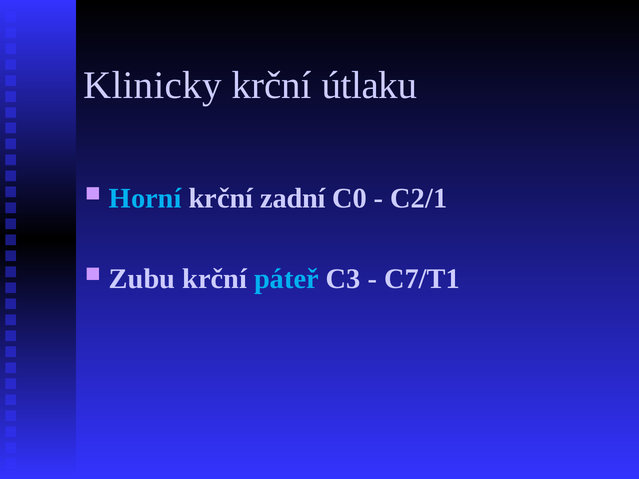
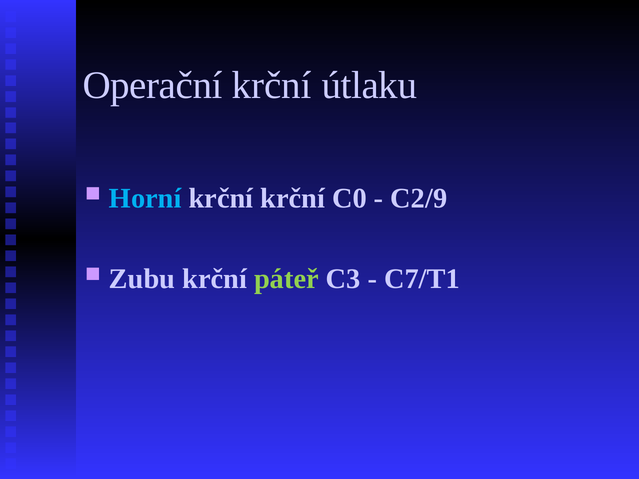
Klinicky: Klinicky -> Operační
krční zadní: zadní -> krční
C2/1: C2/1 -> C2/9
páteř colour: light blue -> light green
